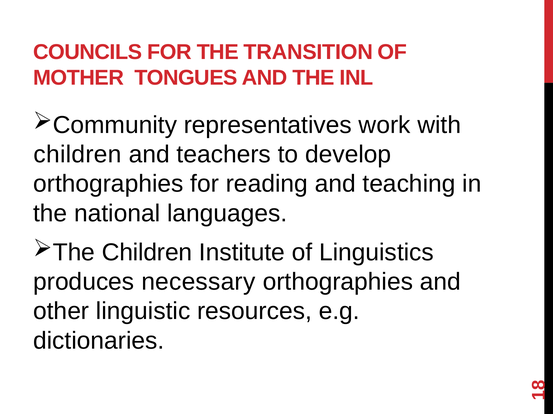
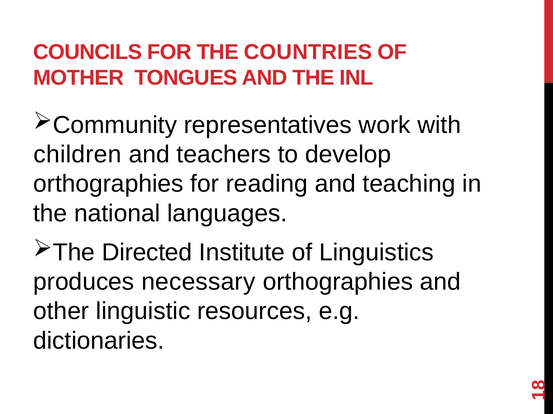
TRANSITION: TRANSITION -> COUNTRIES
Children at (147, 253): Children -> Directed
